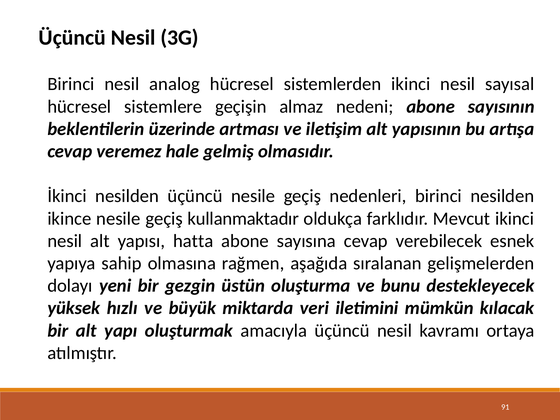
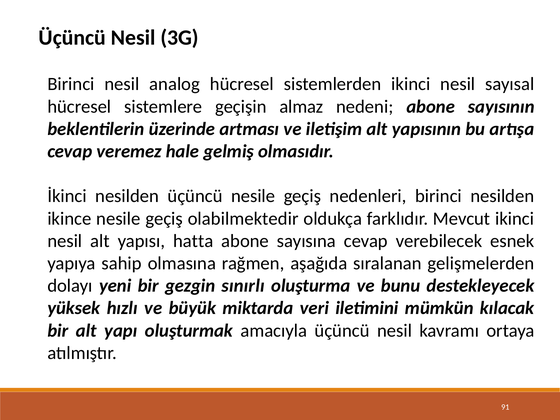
kullanmaktadır: kullanmaktadır -> olabilmektedir
üstün: üstün -> sınırlı
